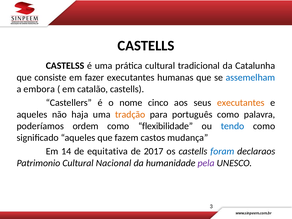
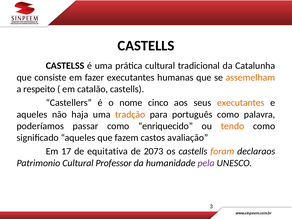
assemelham colour: blue -> orange
embora: embora -> respeito
ordem: ordem -> passar
flexibilidade: flexibilidade -> enriquecido
tendo colour: blue -> orange
mudança: mudança -> avaliação
14: 14 -> 17
2017: 2017 -> 2073
foram colour: blue -> orange
Nacional: Nacional -> Professor
